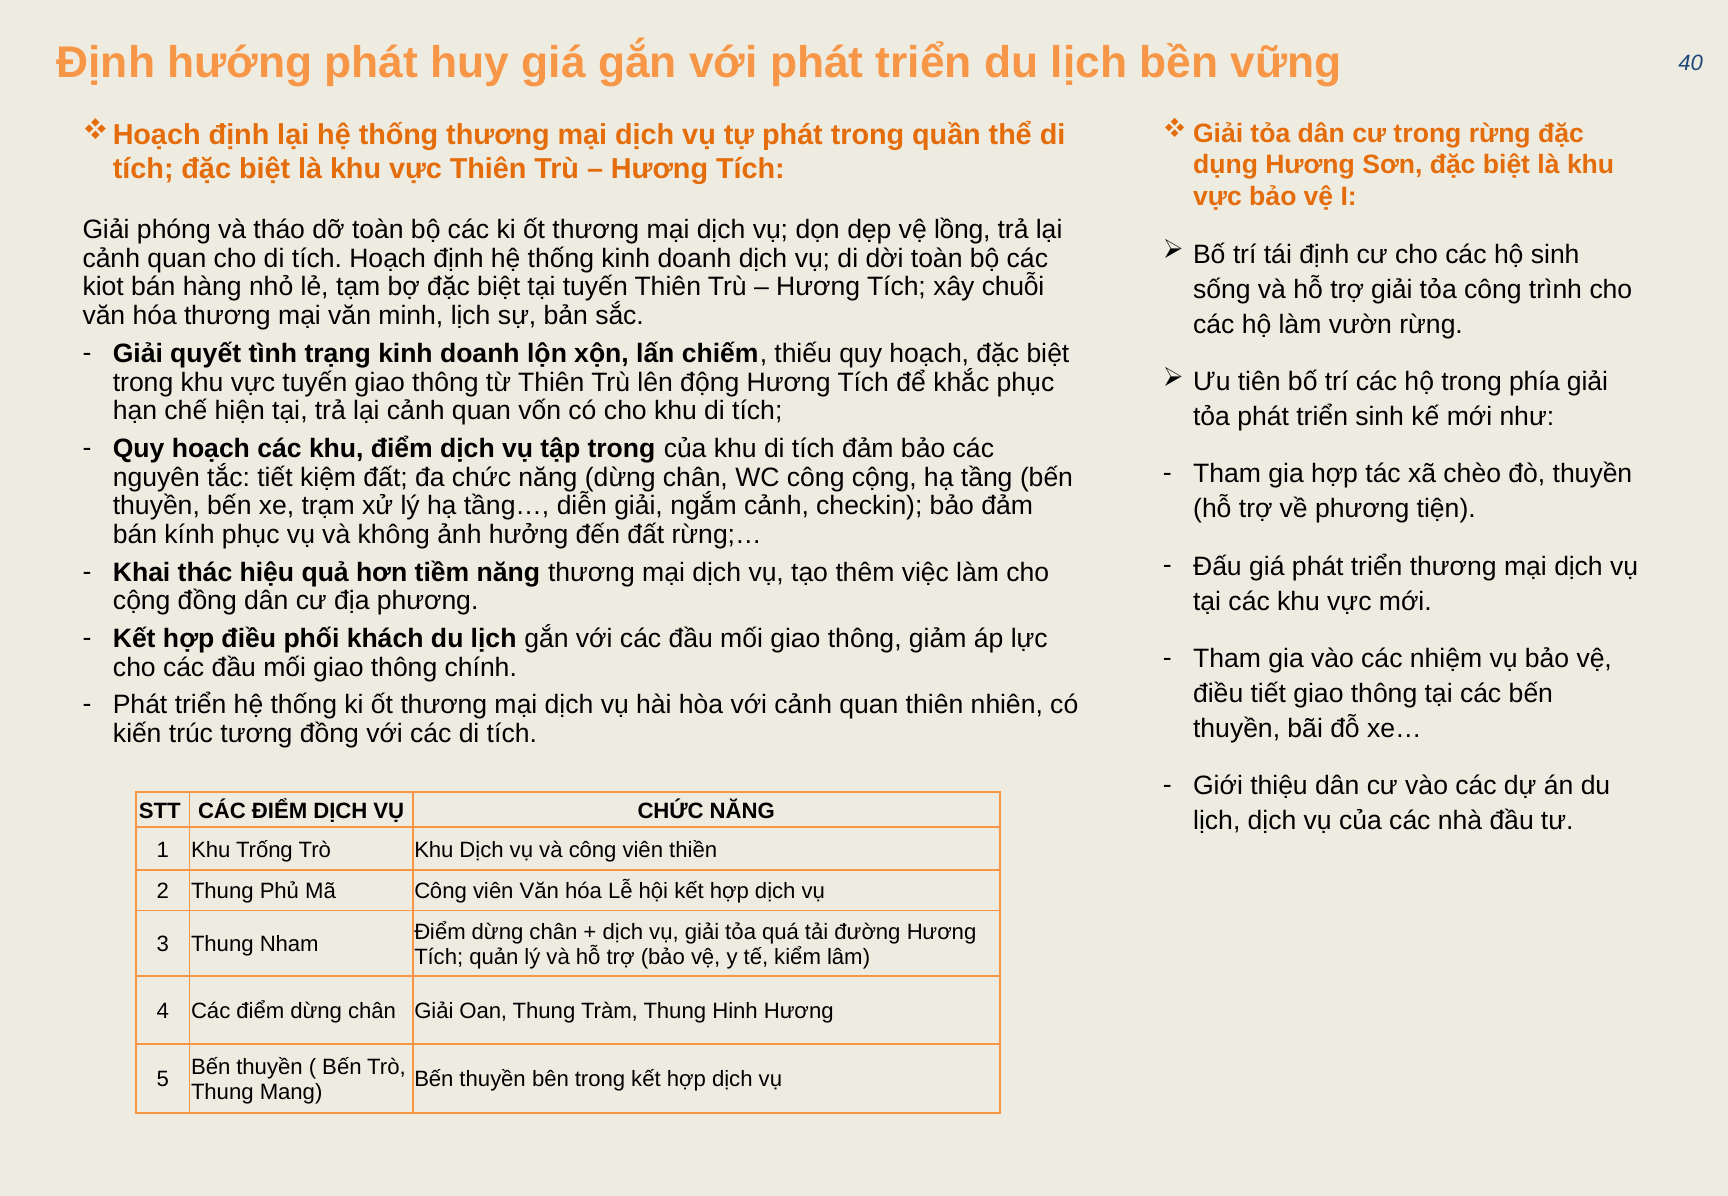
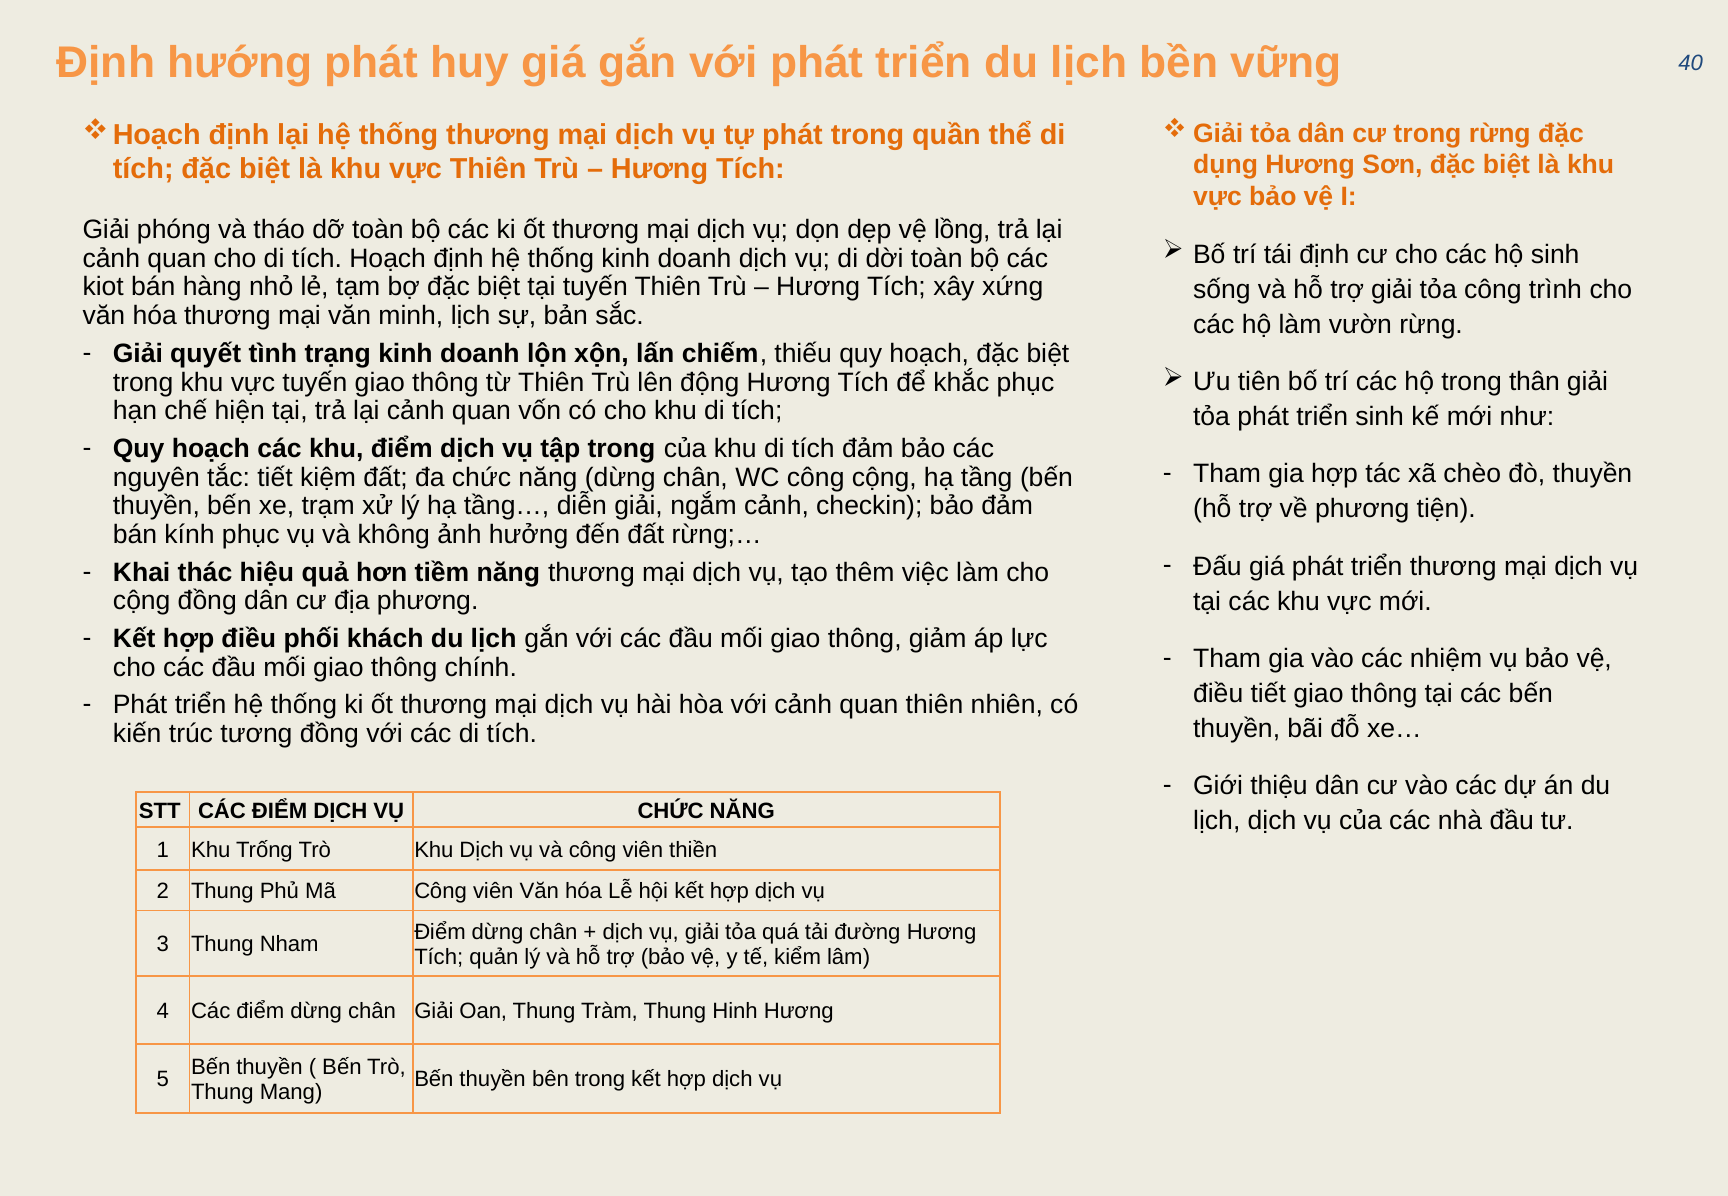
chuỗi: chuỗi -> xứng
phía: phía -> thân
